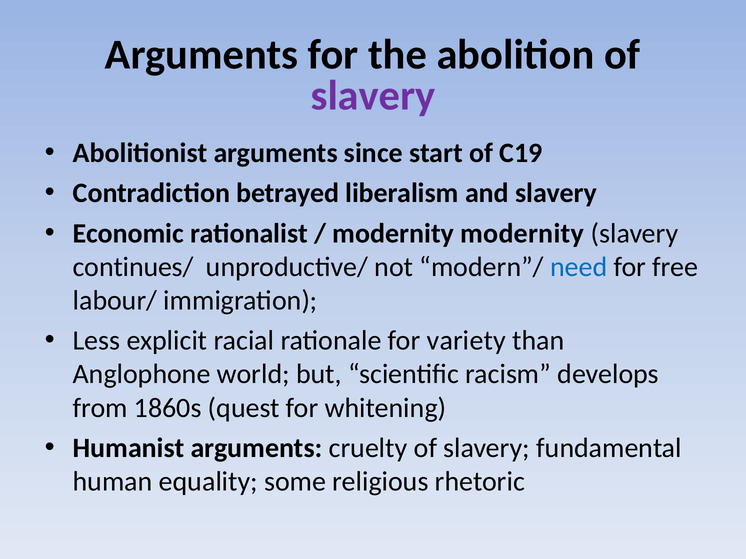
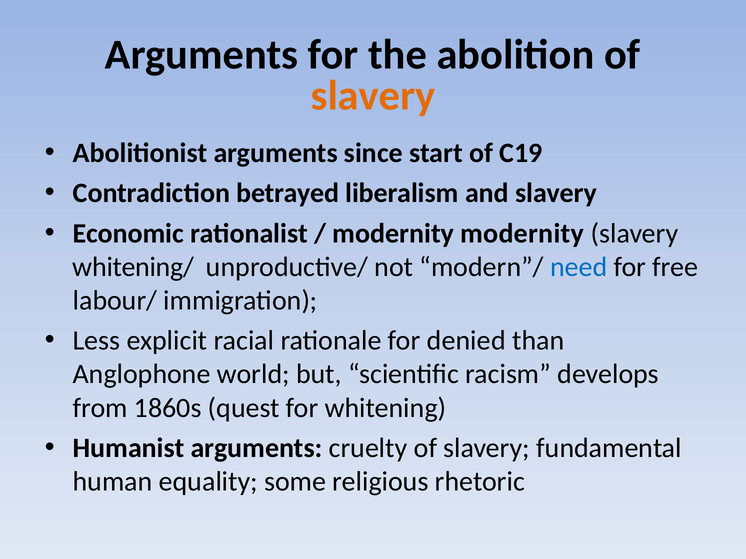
slavery at (373, 96) colour: purple -> orange
continues/: continues/ -> whitening/
variety: variety -> denied
